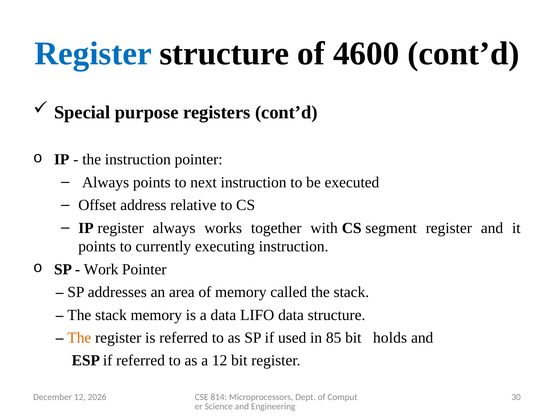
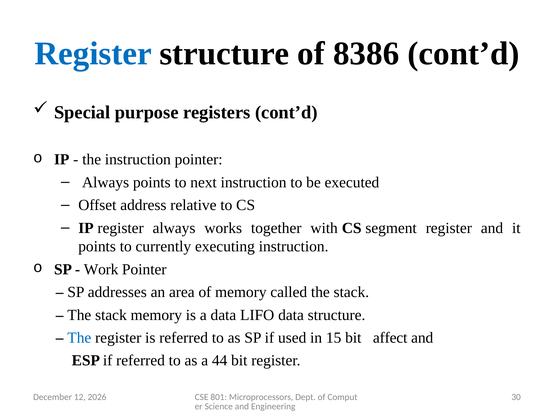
4600: 4600 -> 8386
The at (79, 337) colour: orange -> blue
85: 85 -> 15
holds: holds -> affect
a 12: 12 -> 44
814: 814 -> 801
